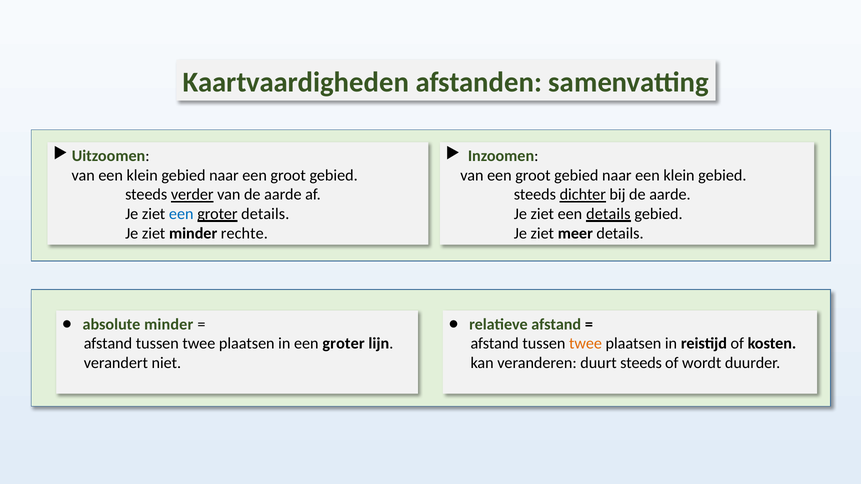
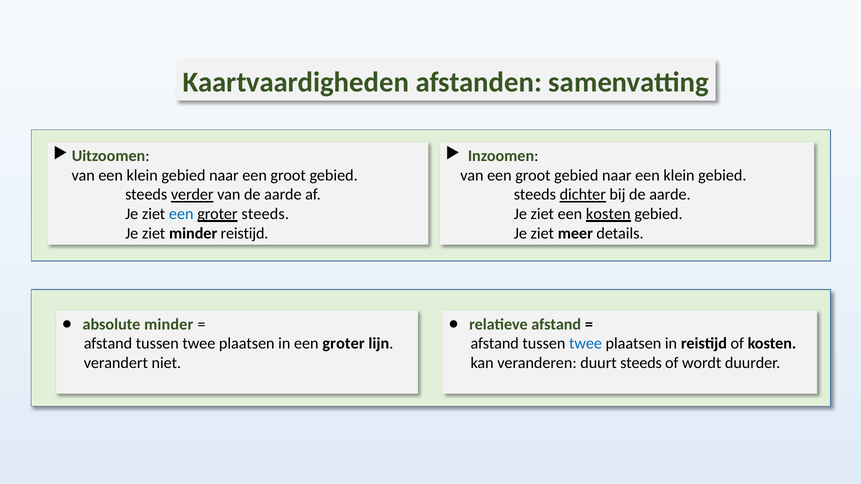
groter details: details -> steeds
een details: details -> kosten
minder rechte: rechte -> reistijd
twee at (586, 344) colour: orange -> blue
